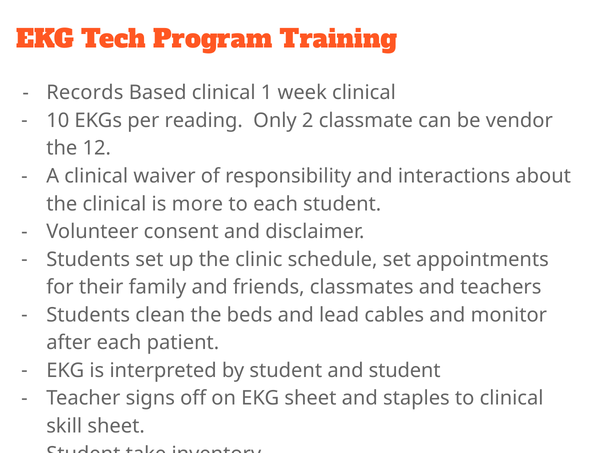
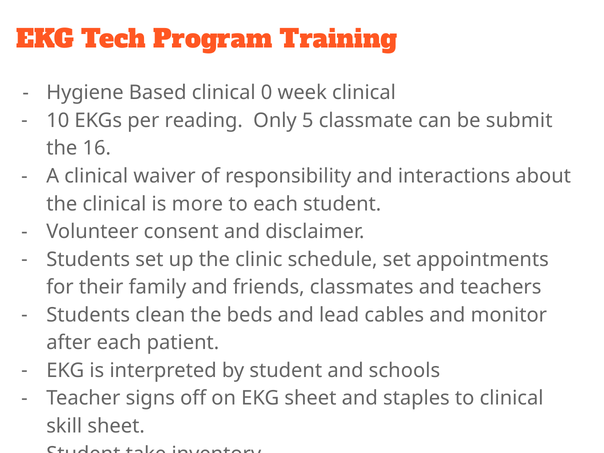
Records: Records -> Hygiene
1: 1 -> 0
2: 2 -> 5
vendor: vendor -> submit
12: 12 -> 16
and student: student -> schools
